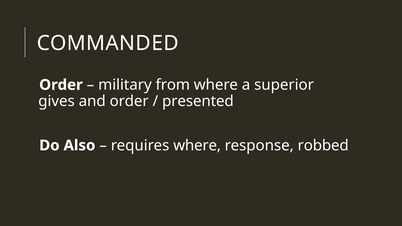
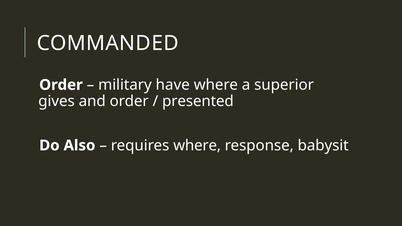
from: from -> have
robbed: robbed -> babysit
